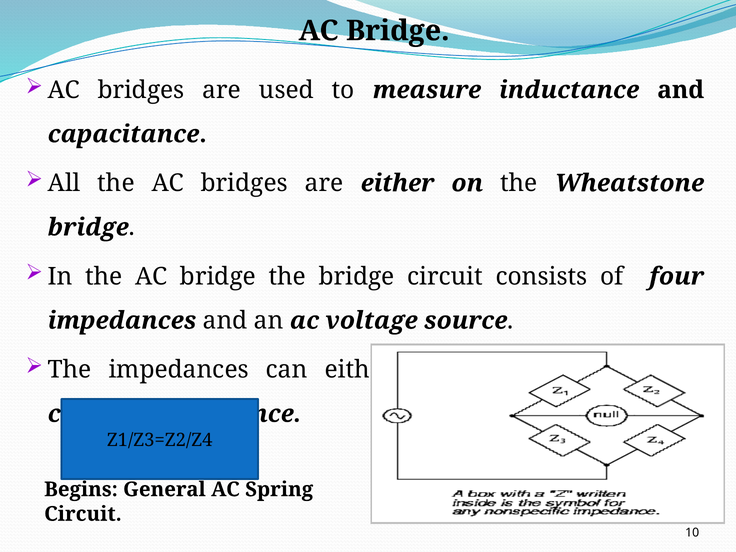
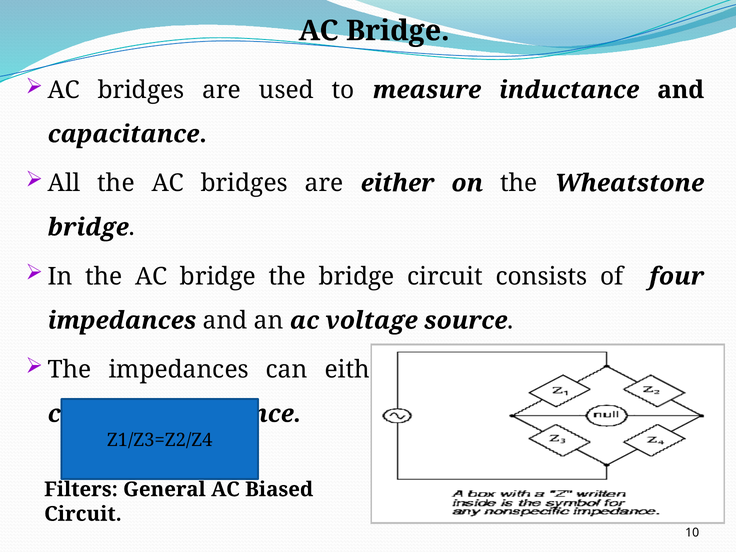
Begins: Begins -> Filters
Spring: Spring -> Biased
